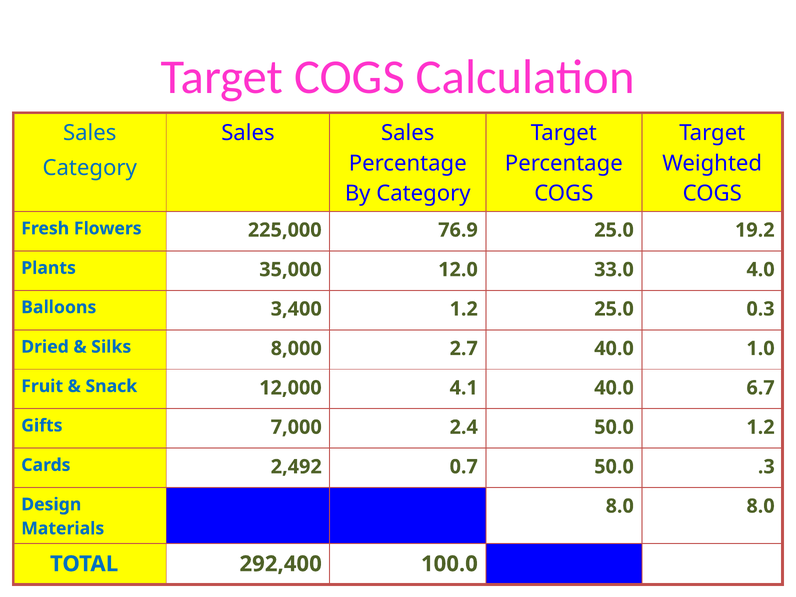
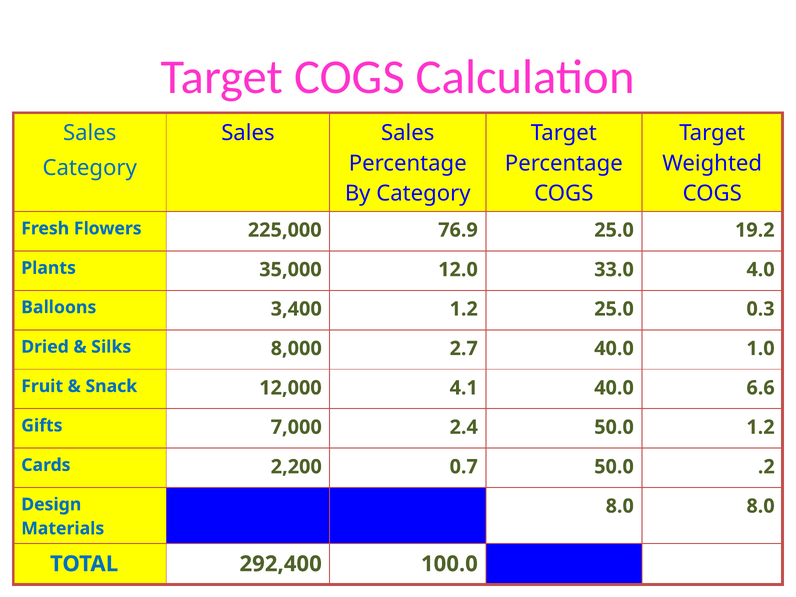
6.7: 6.7 -> 6.6
2,492: 2,492 -> 2,200
.3: .3 -> .2
